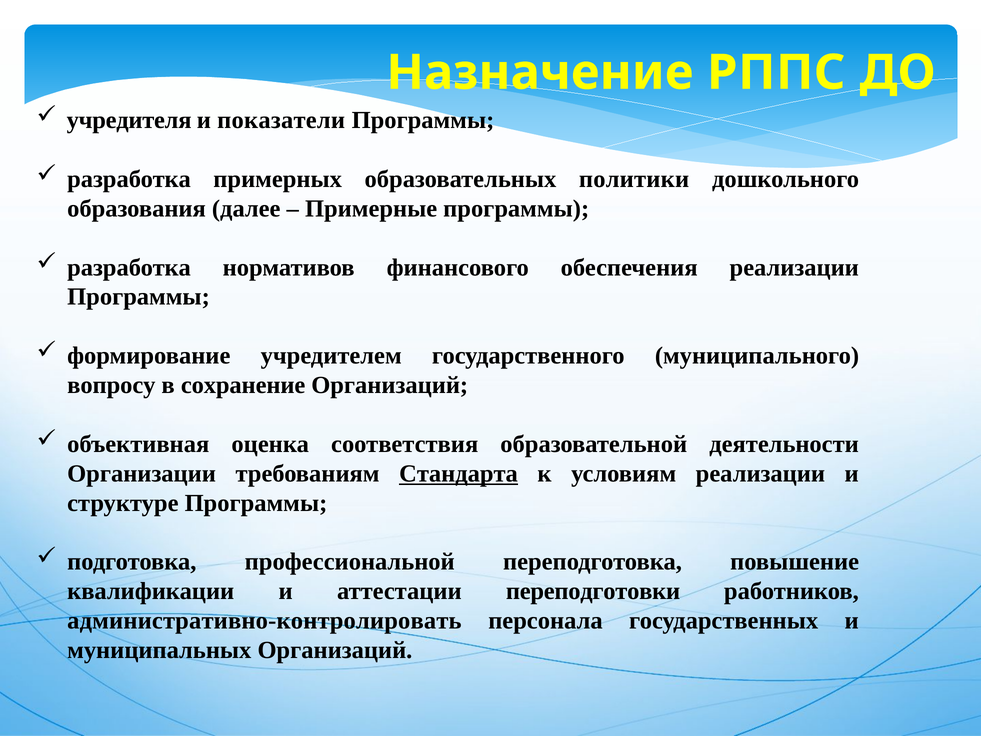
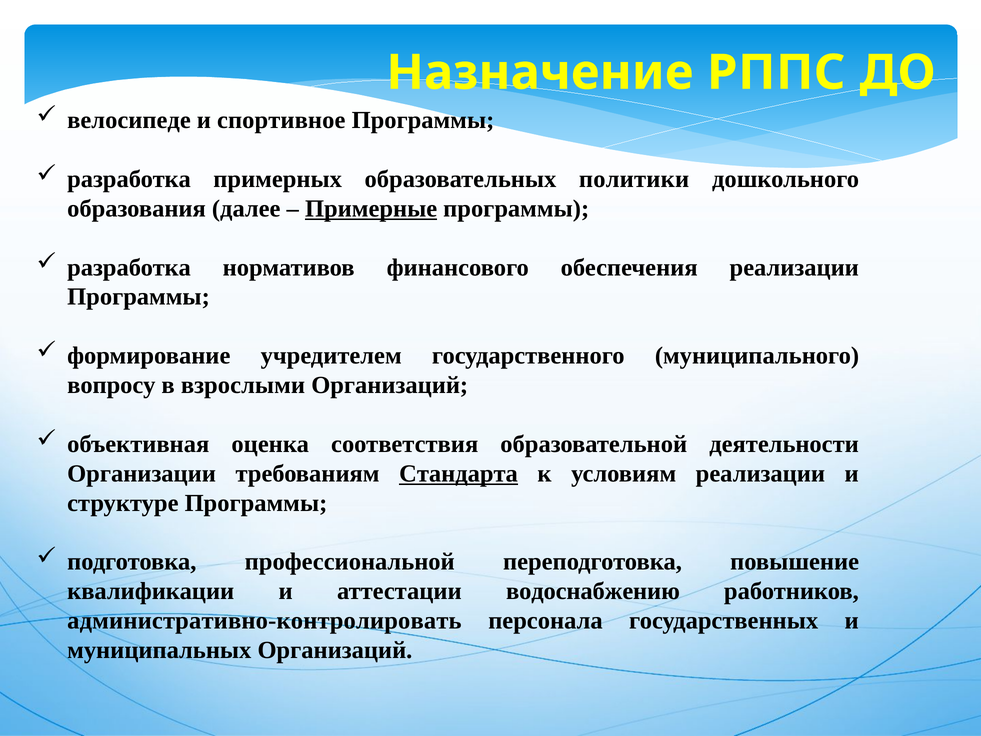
учредителя: учредителя -> велосипеде
показатели: показатели -> спортивное
Примерные underline: none -> present
сохранение: сохранение -> взрослыми
переподготовки: переподготовки -> водоснабжению
